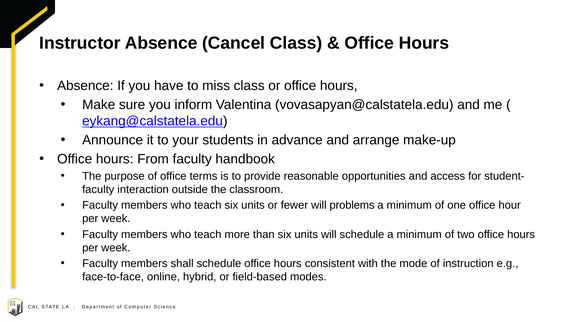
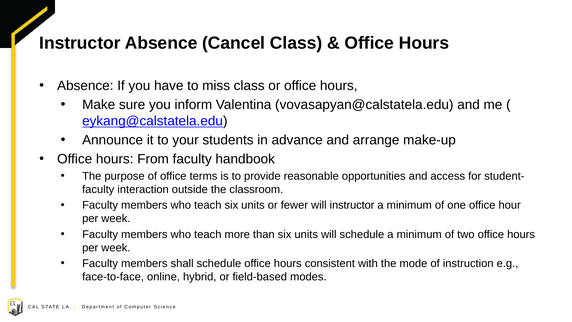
will problems: problems -> instructor
